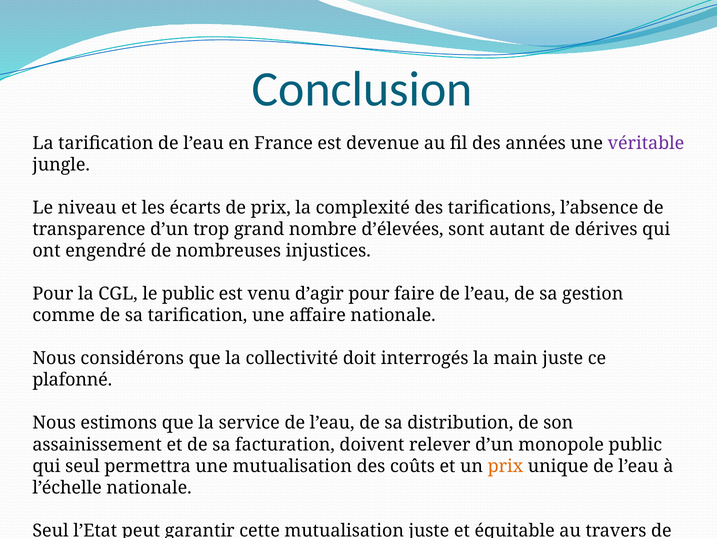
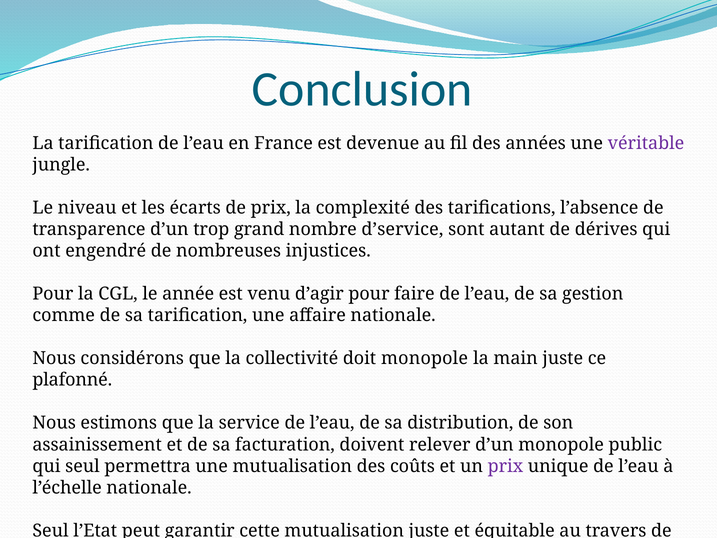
d’élevées: d’élevées -> d’service
le public: public -> année
doit interrogés: interrogés -> monopole
prix at (505, 466) colour: orange -> purple
